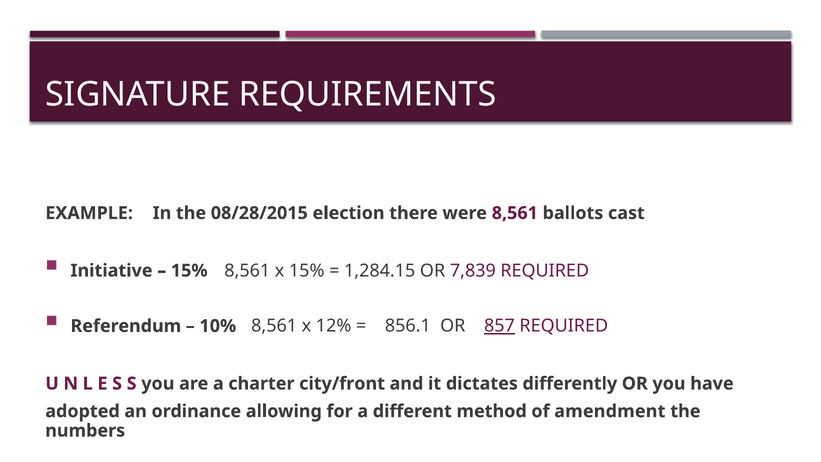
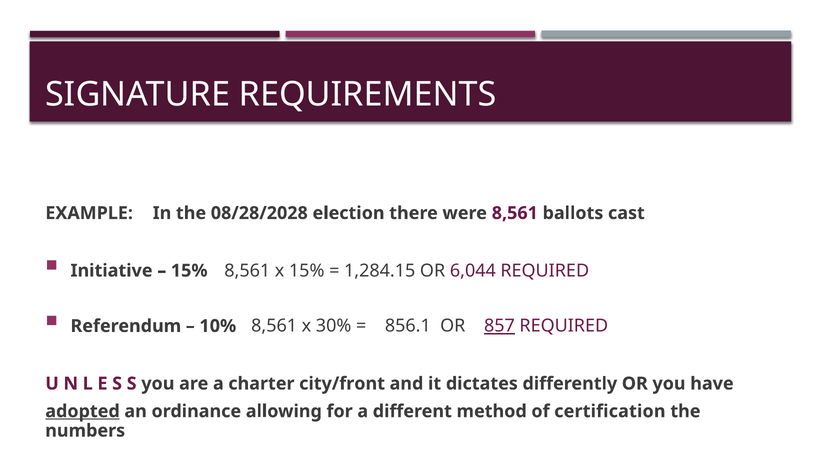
08/28/2015: 08/28/2015 -> 08/28/2028
7,839: 7,839 -> 6,044
12%: 12% -> 30%
adopted underline: none -> present
amendment: amendment -> certification
